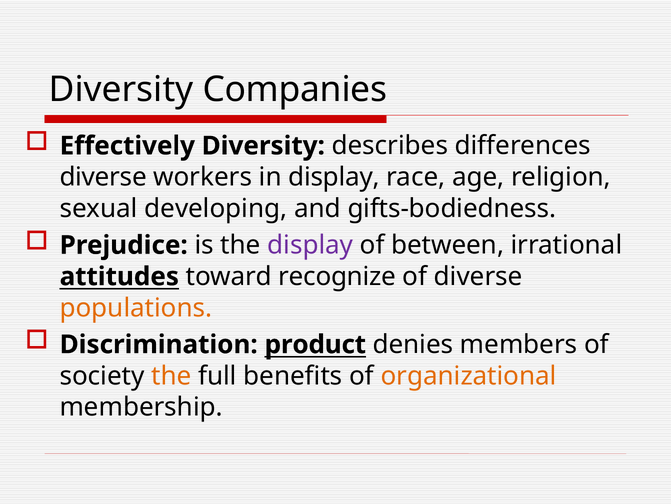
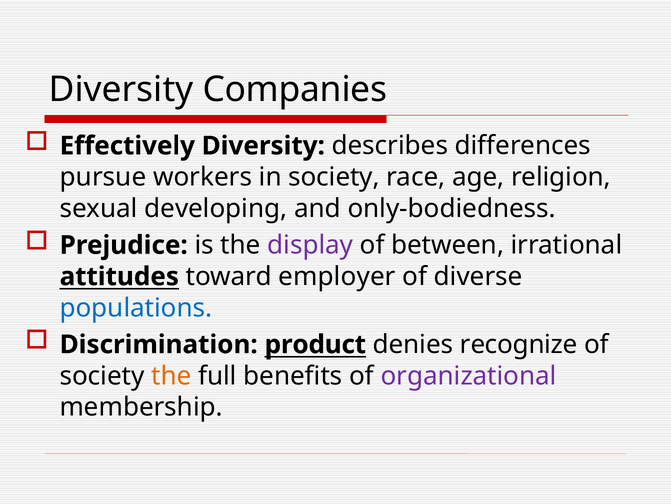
diverse at (103, 177): diverse -> pursue
in display: display -> society
gifts-bodiedness: gifts-bodiedness -> only-bodiedness
recognize: recognize -> employer
populations colour: orange -> blue
members: members -> recognize
organizational colour: orange -> purple
